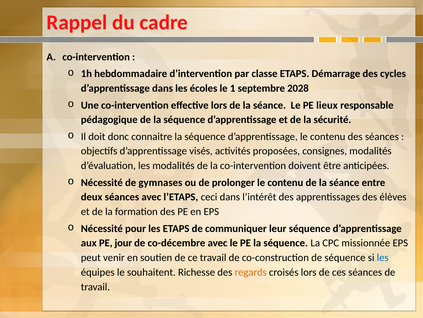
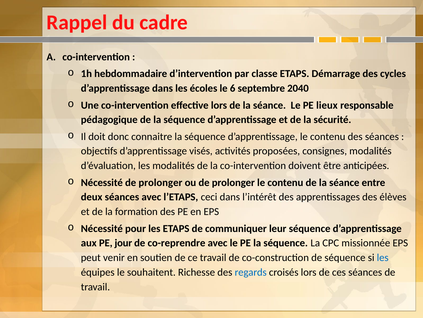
1: 1 -> 6
2028: 2028 -> 2040
Nécessité de gymnases: gymnases -> prolonger
co-décembre: co-décembre -> co-reprendre
regards colour: orange -> blue
